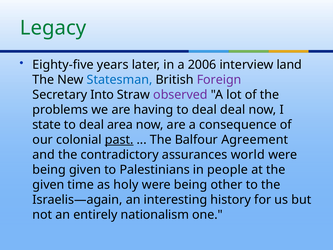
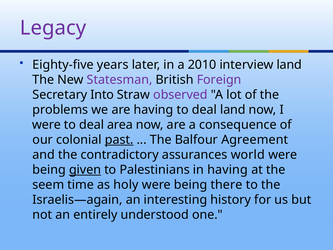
Legacy colour: green -> purple
2006: 2006 -> 2010
Statesman colour: blue -> purple
deal deal: deal -> land
state at (47, 125): state -> were
given at (85, 170) underline: none -> present
in people: people -> having
given at (48, 185): given -> seem
other: other -> there
nationalism: nationalism -> understood
